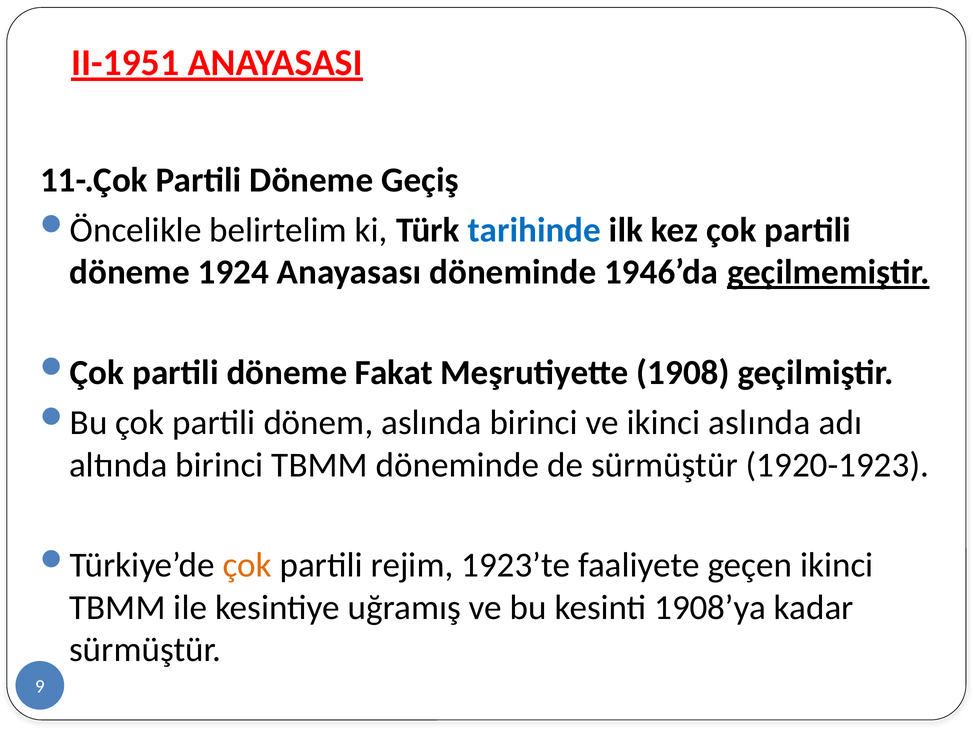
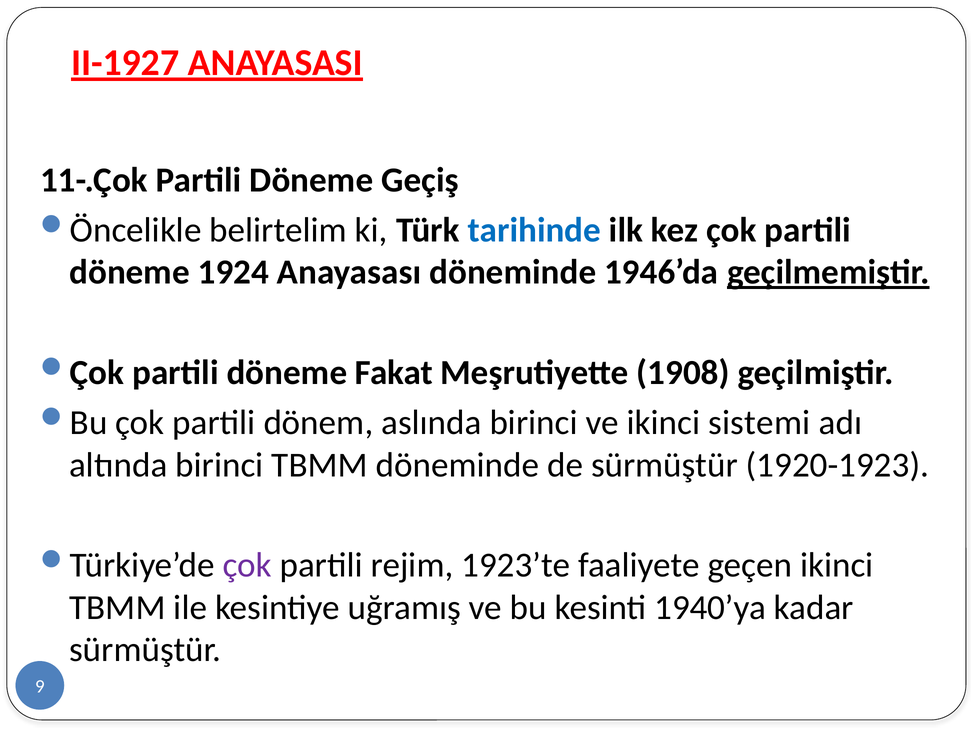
II-1951: II-1951 -> II-1927
ikinci aslında: aslında -> sistemi
çok at (247, 565) colour: orange -> purple
1908’ya: 1908’ya -> 1940’ya
